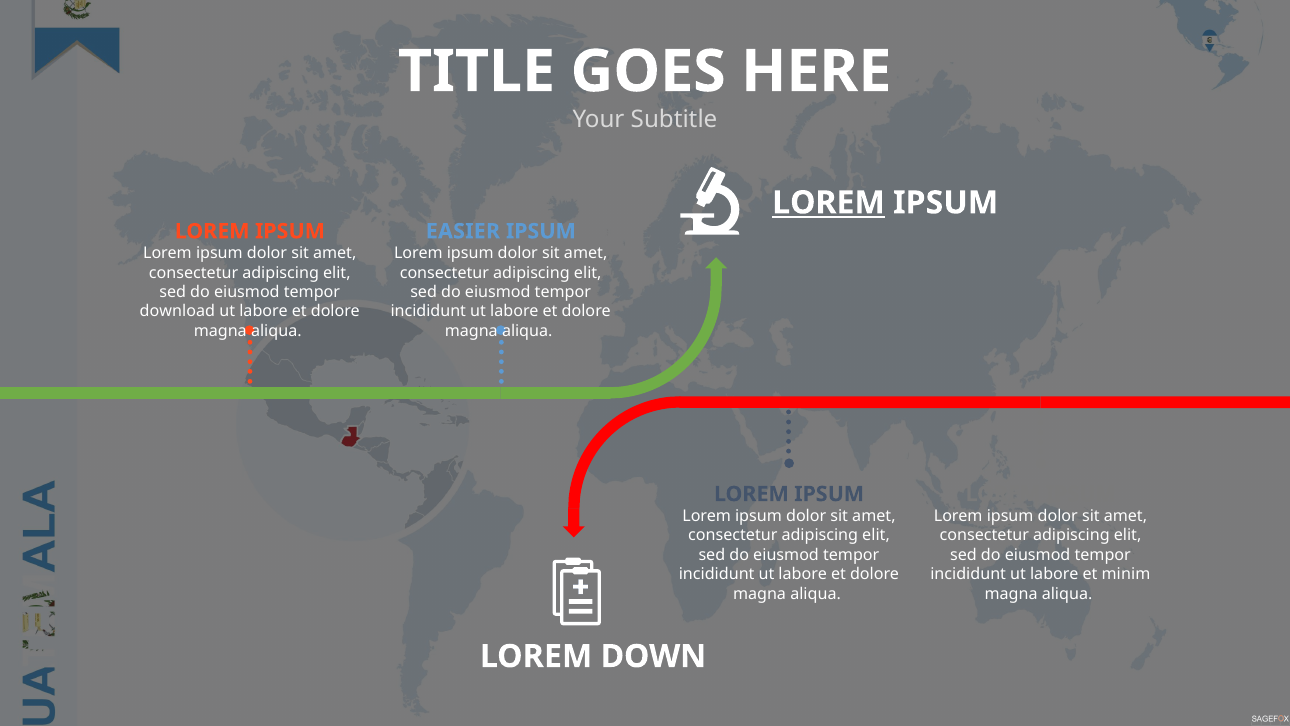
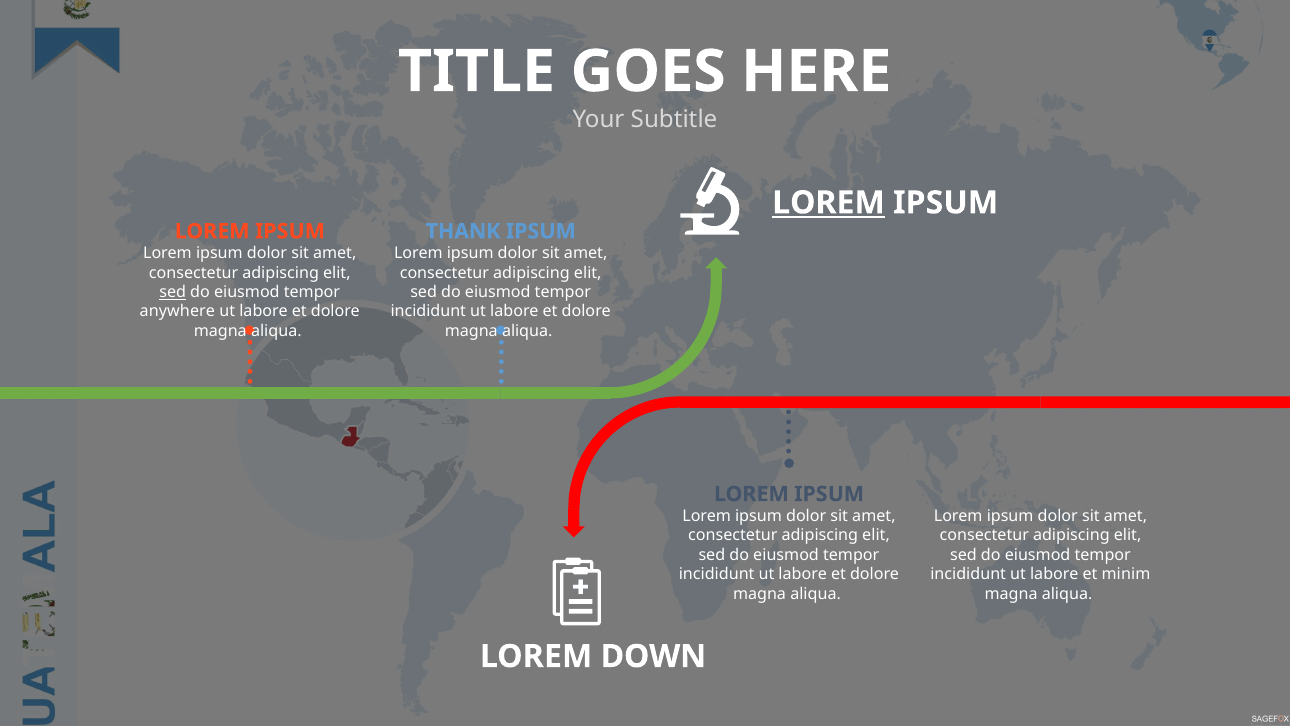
EASIER: EASIER -> THANK
sed at (173, 292) underline: none -> present
download: download -> anywhere
